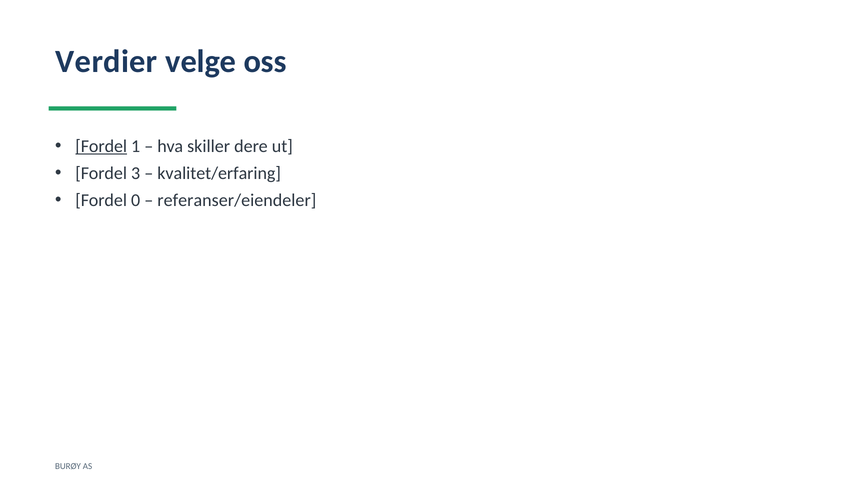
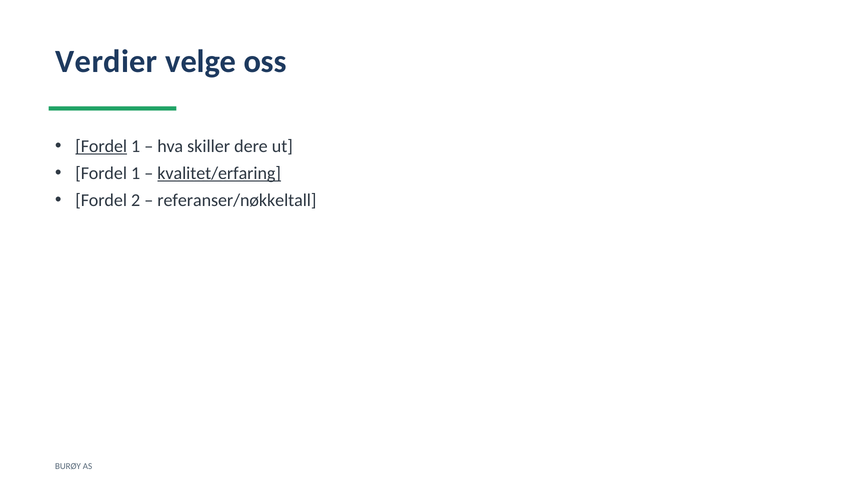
3 at (136, 174): 3 -> 1
kvalitet/erfaring underline: none -> present
0: 0 -> 2
referanser/eiendeler: referanser/eiendeler -> referanser/nøkkeltall
